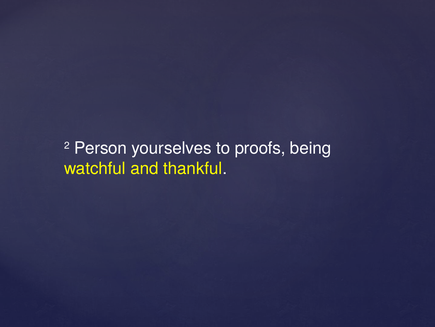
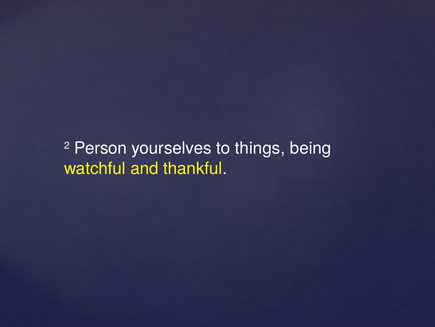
proofs: proofs -> things
